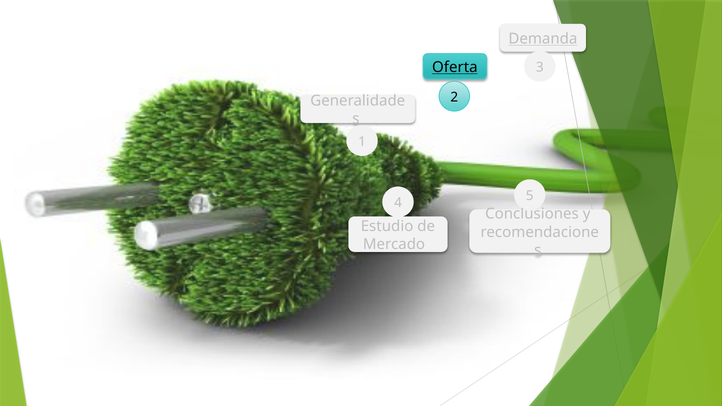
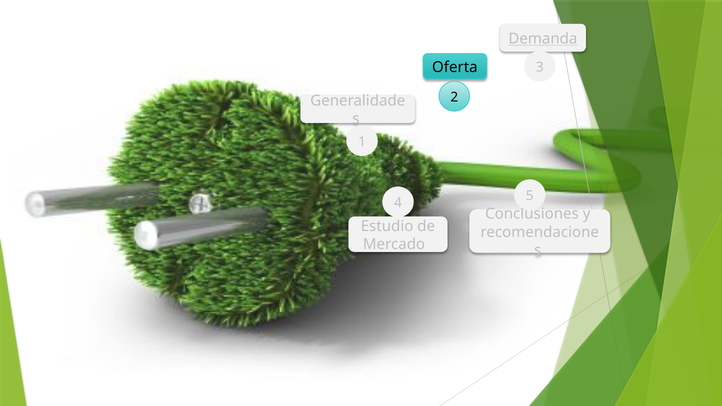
Oferta underline: present -> none
